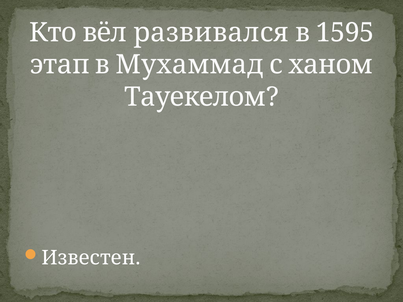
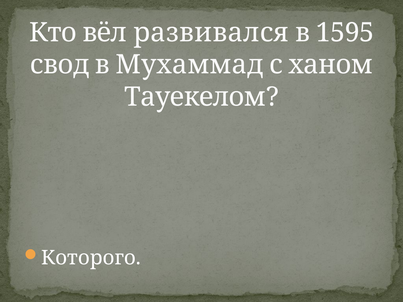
этап: этап -> свод
Известен: Известен -> Которого
